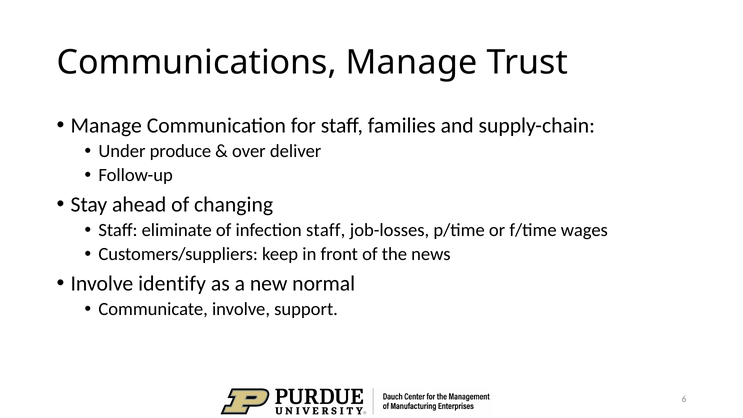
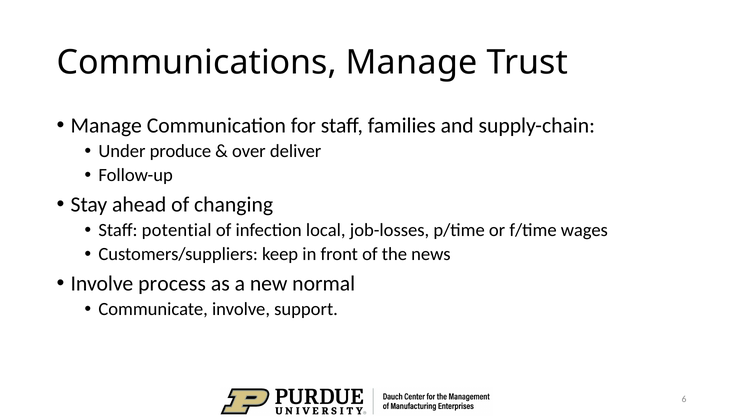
eliminate: eliminate -> potential
infection staff: staff -> local
identify: identify -> process
